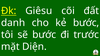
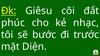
danh: danh -> phúc
kẻ bước: bước -> nhạc
